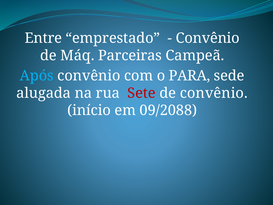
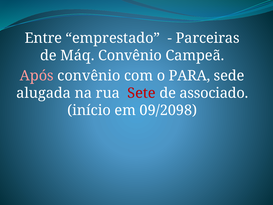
Convênio at (208, 38): Convênio -> Parceiras
Máq Parceiras: Parceiras -> Convênio
Após colour: light blue -> pink
de convênio: convênio -> associado
09/2088: 09/2088 -> 09/2098
